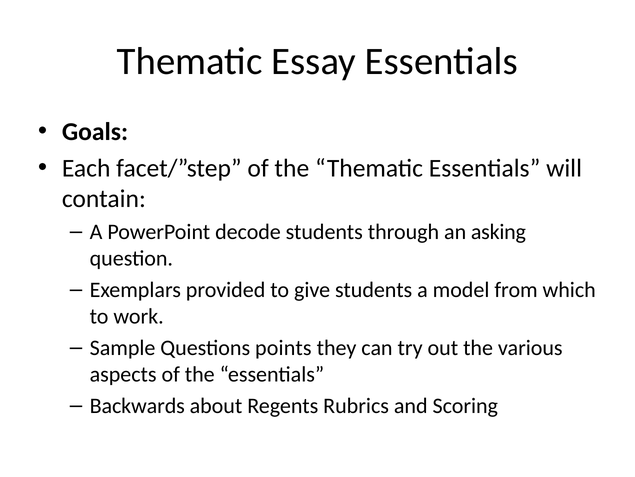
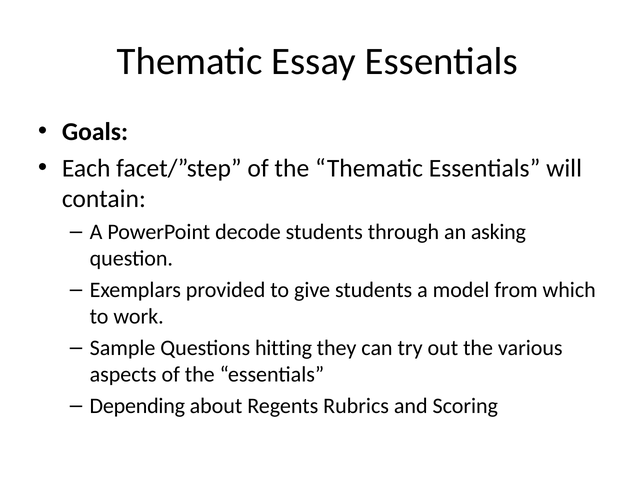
points: points -> hitting
Backwards: Backwards -> Depending
